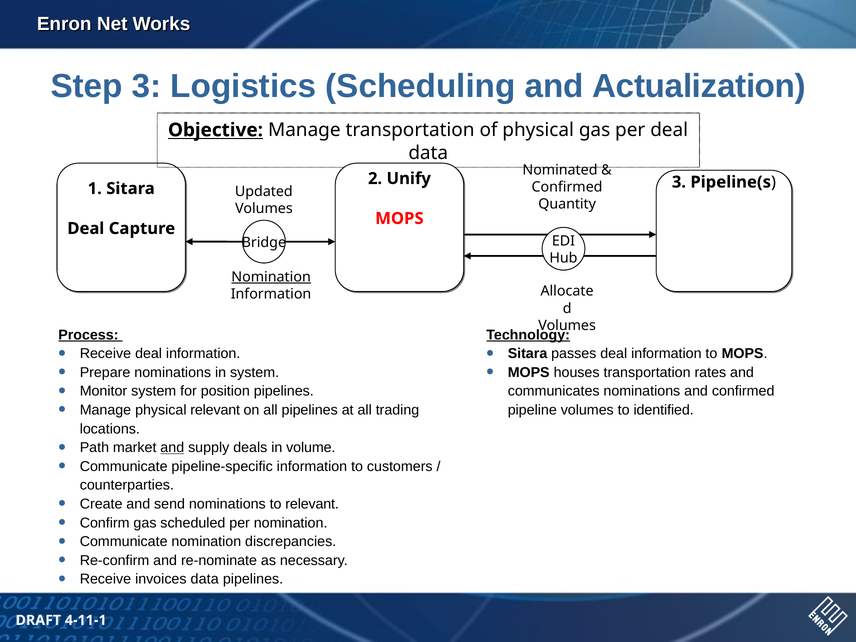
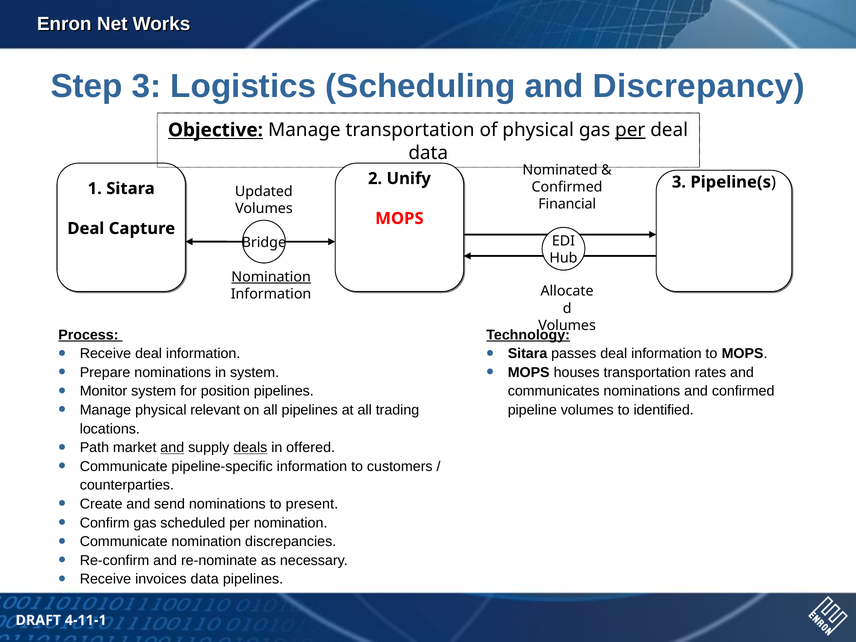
Actualization: Actualization -> Discrepancy
per at (630, 130) underline: none -> present
Quantity: Quantity -> Financial
deals underline: none -> present
volume: volume -> offered
to relevant: relevant -> present
